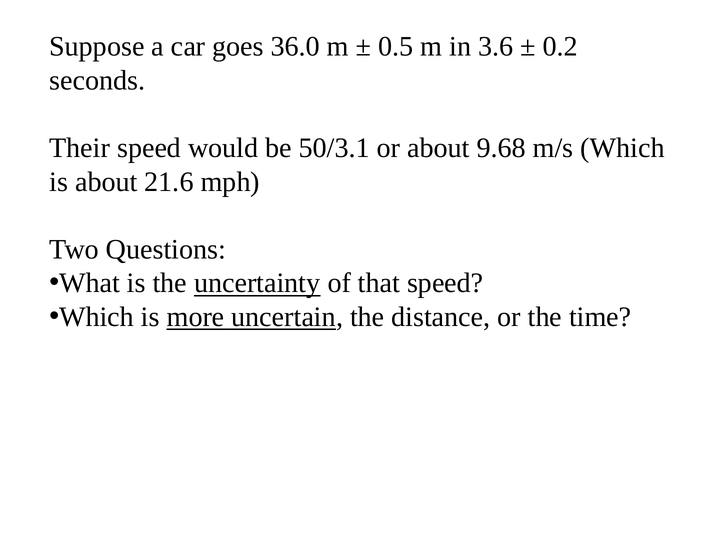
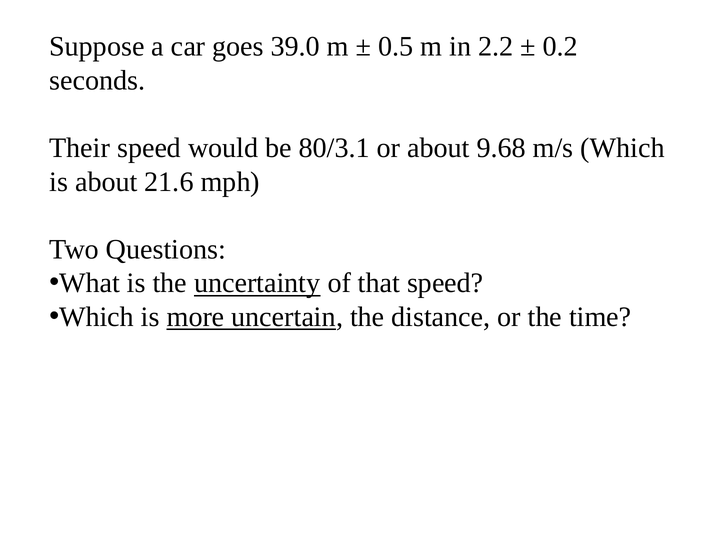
36.0: 36.0 -> 39.0
3.6: 3.6 -> 2.2
50/3.1: 50/3.1 -> 80/3.1
